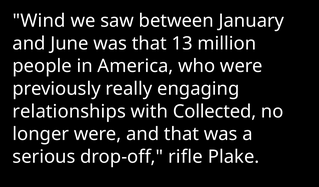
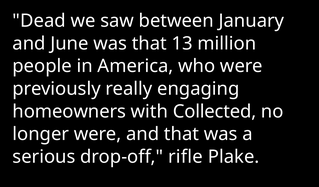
Wind: Wind -> Dead
relationships: relationships -> homeowners
